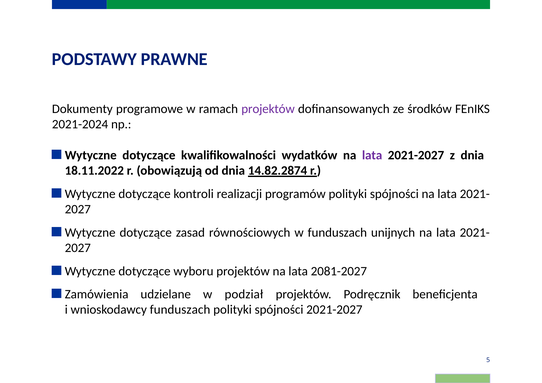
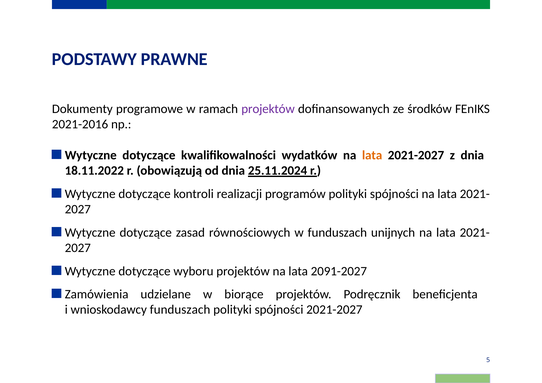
2021-2024: 2021-2024 -> 2021-2016
lata at (372, 155) colour: purple -> orange
14.82.2874: 14.82.2874 -> 25.11.2024
2081-2027: 2081-2027 -> 2091-2027
podział: podział -> biorące
